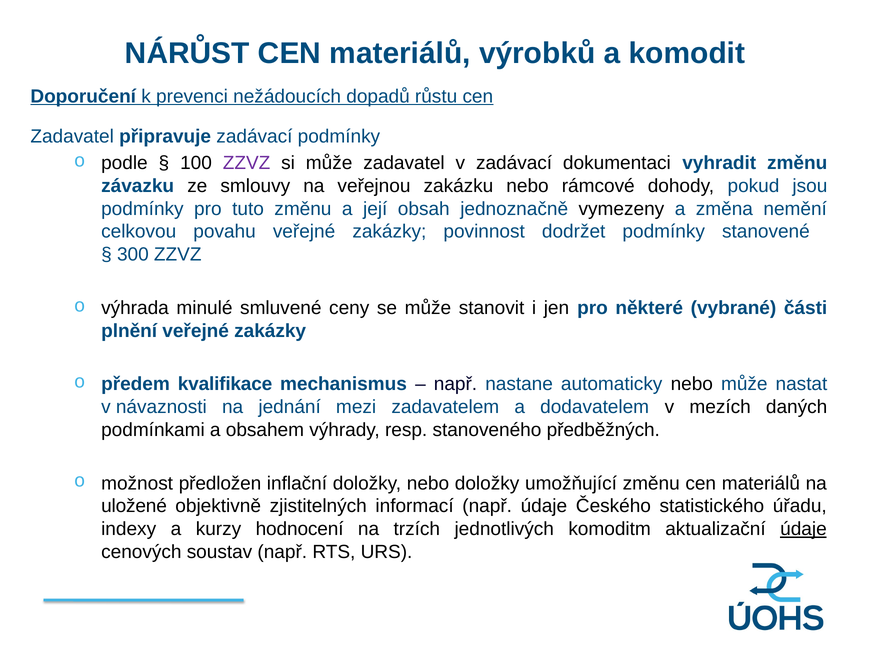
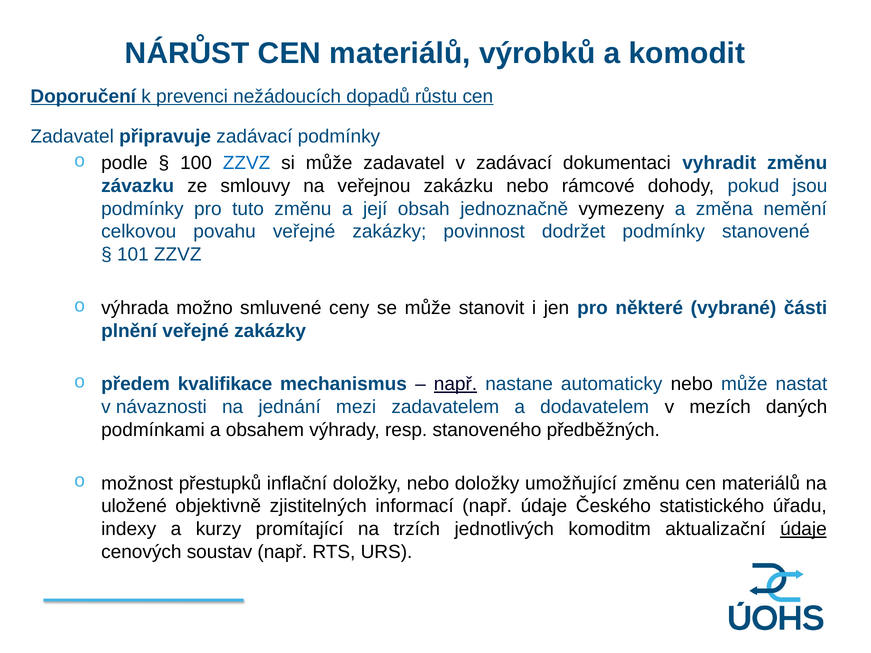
ZZVZ at (247, 163) colour: purple -> blue
300: 300 -> 101
minulé: minulé -> možno
např at (455, 384) underline: none -> present
předložen: předložen -> přestupků
hodnocení: hodnocení -> promítající
